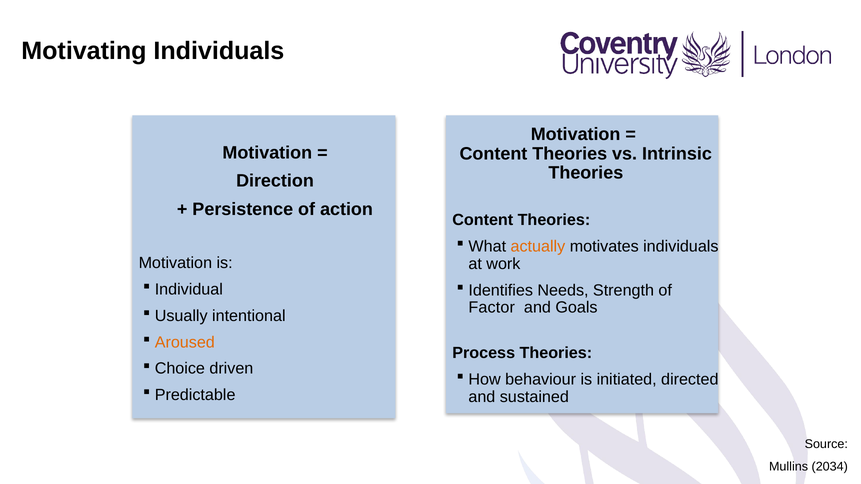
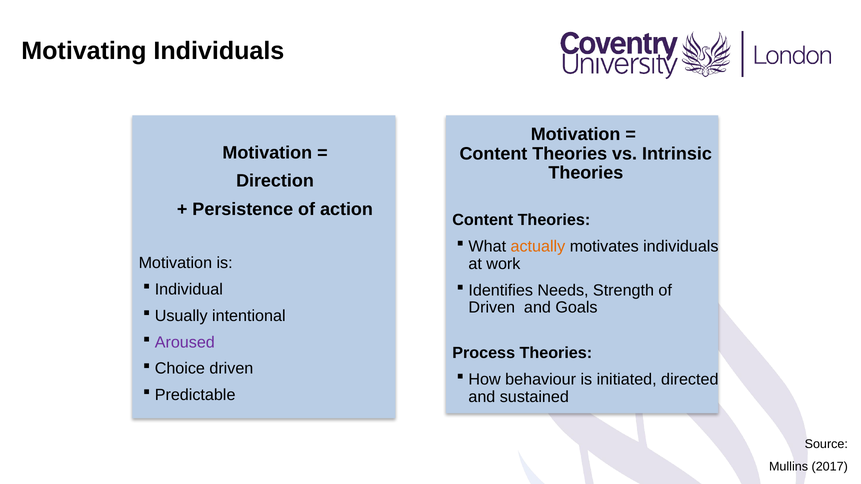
Factor at (492, 308): Factor -> Driven
Aroused colour: orange -> purple
2034: 2034 -> 2017
